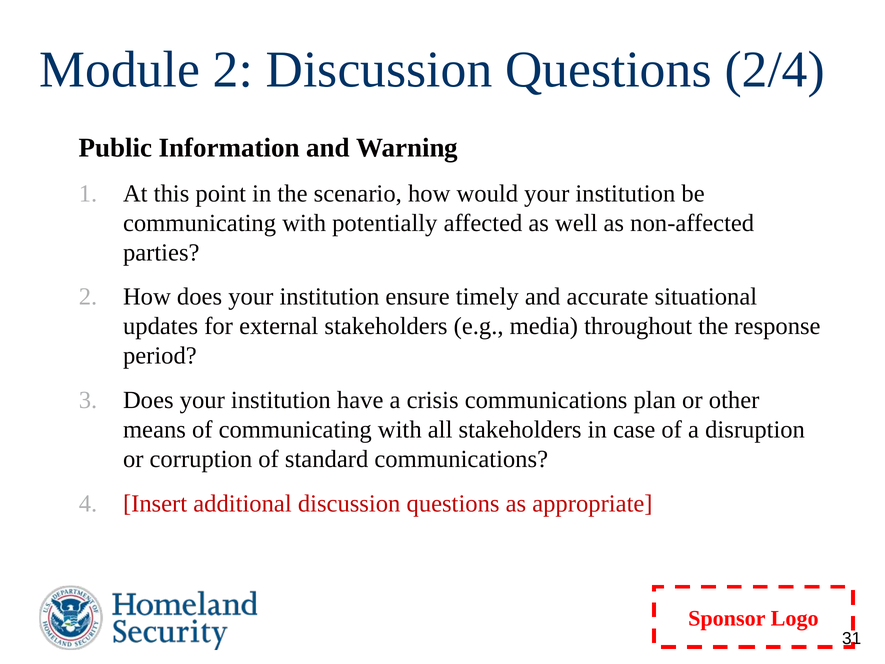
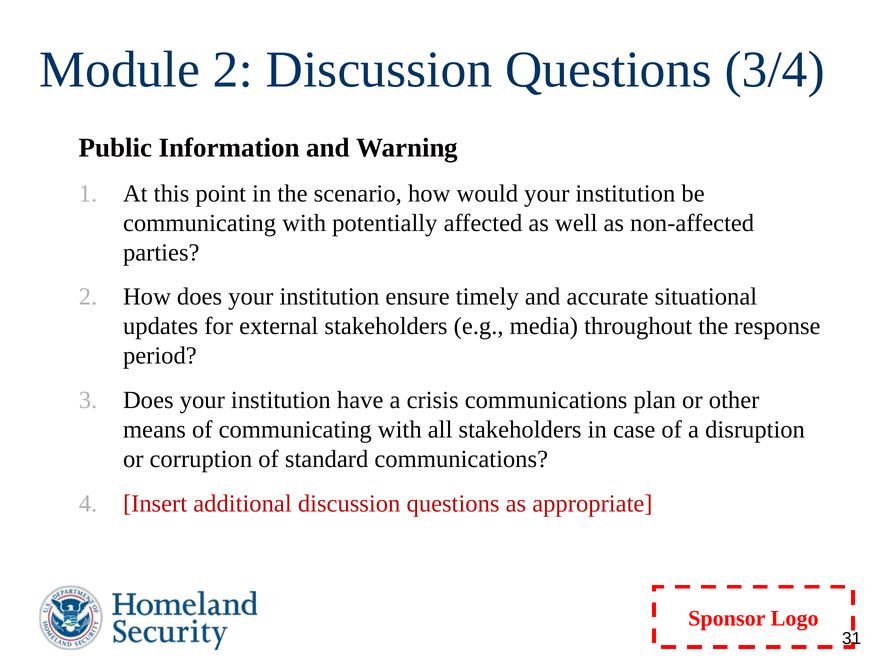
2/4: 2/4 -> 3/4
